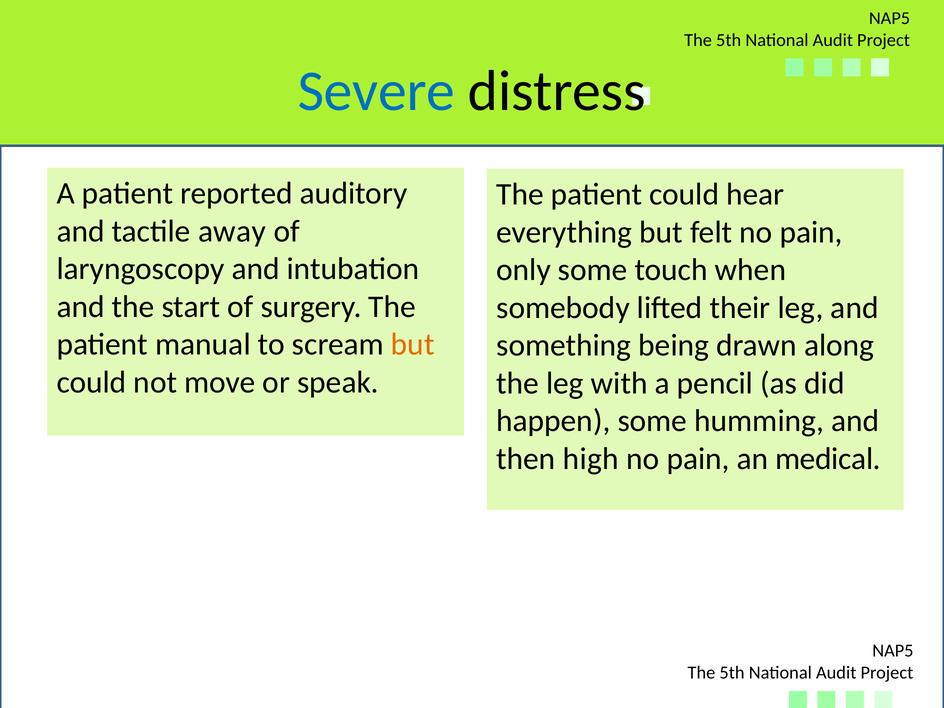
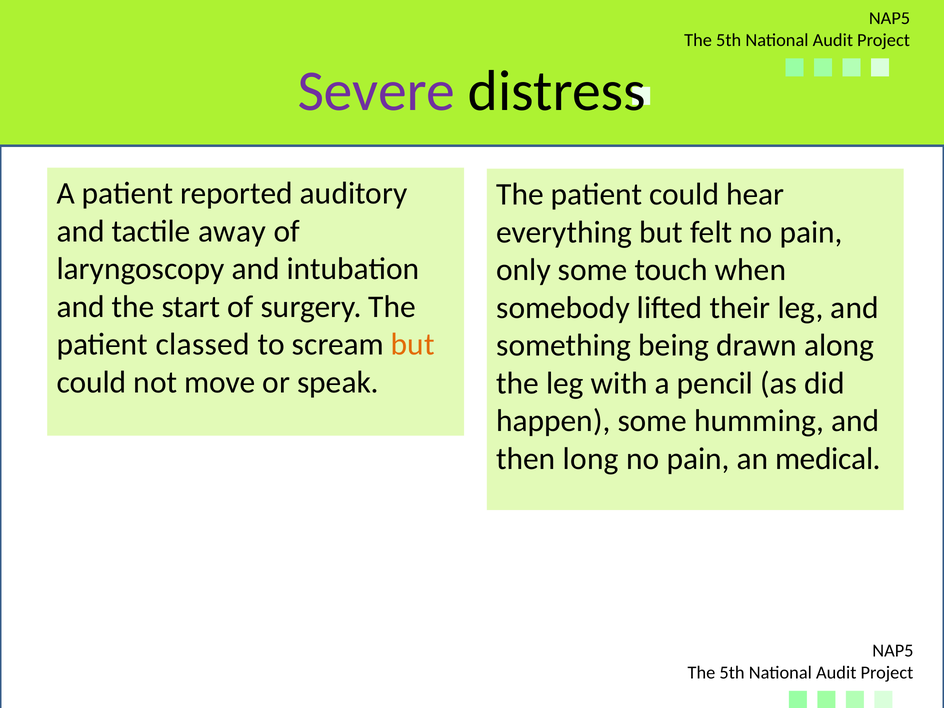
Severe colour: blue -> purple
manual: manual -> classed
high: high -> long
